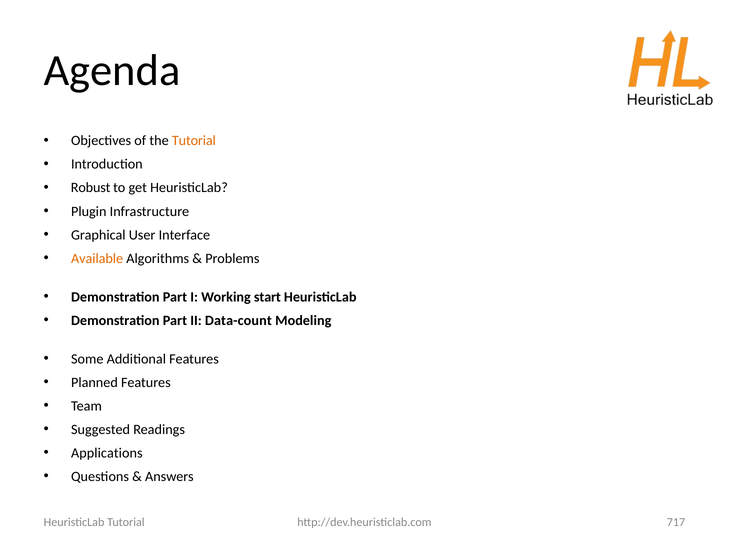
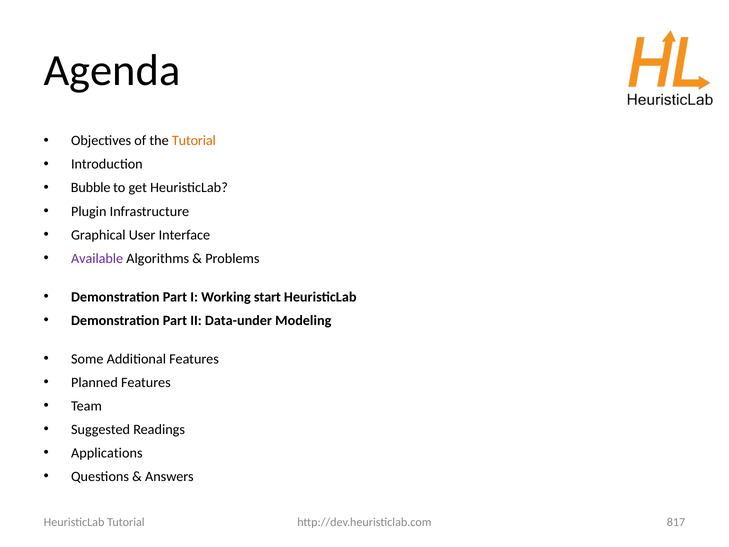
Robust: Robust -> Bubble
Available colour: orange -> purple
Data-count: Data-count -> Data-under
717: 717 -> 817
